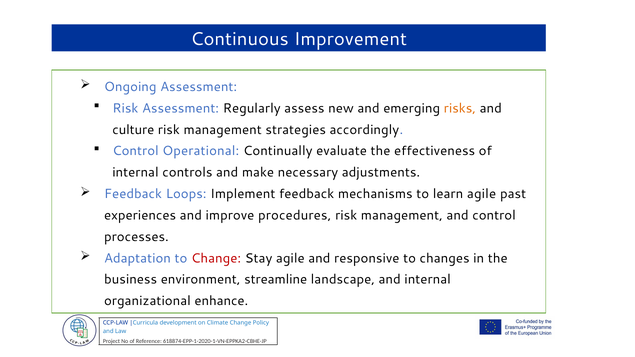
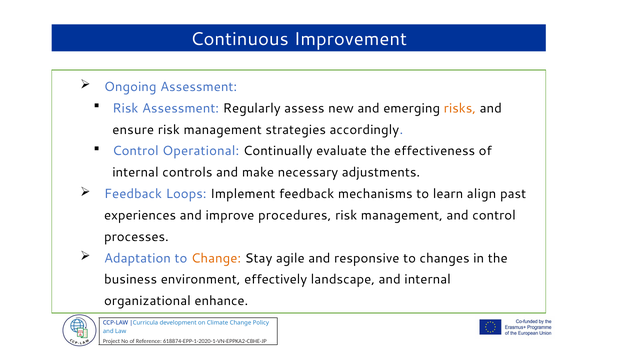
culture: culture -> ensure
learn agile: agile -> align
Change at (216, 258) colour: red -> orange
streamline: streamline -> effectively
